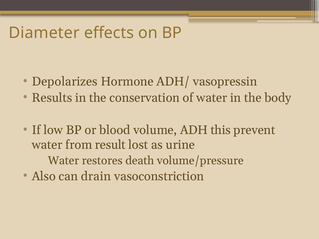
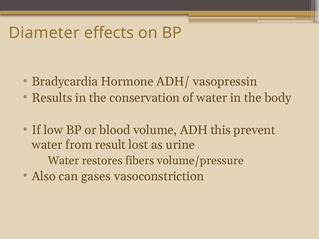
Depolarizes: Depolarizes -> Bradycardia
death: death -> fibers
drain: drain -> gases
